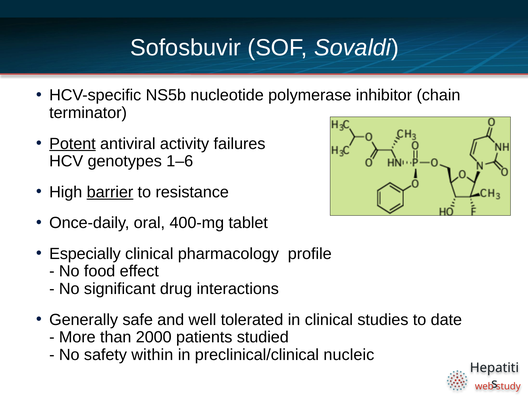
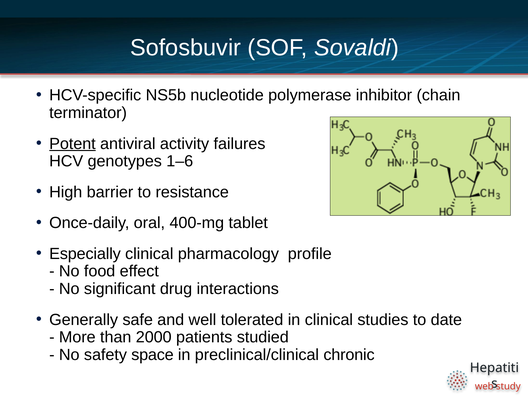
barrier underline: present -> none
within: within -> space
nucleic: nucleic -> chronic
